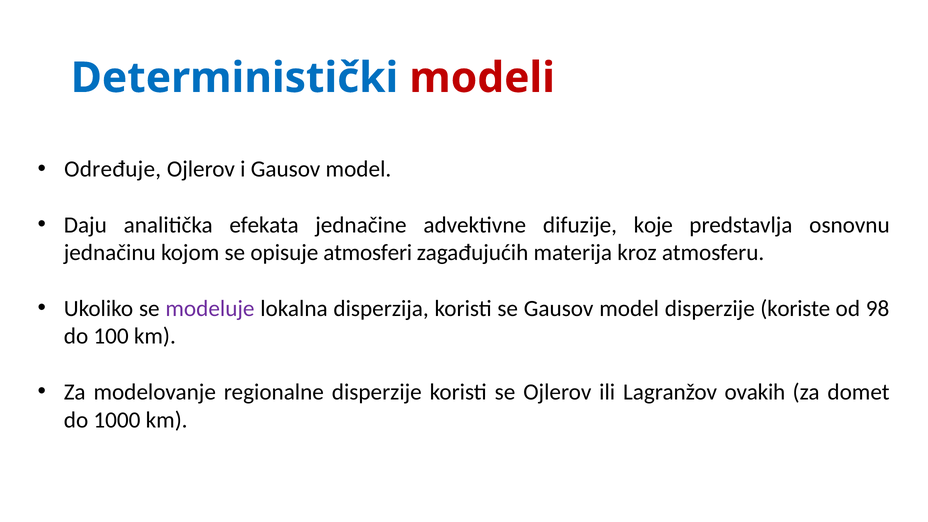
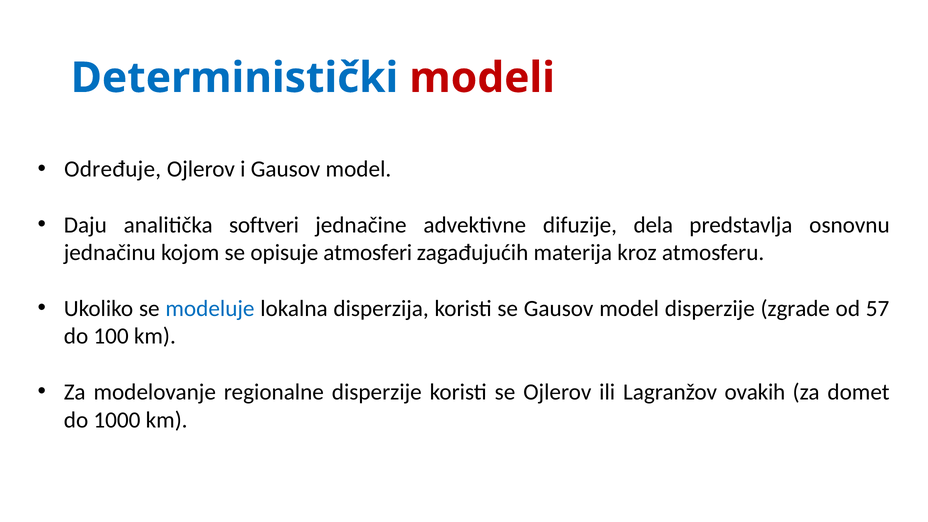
efekata: efekata -> softveri
koje: koje -> dela
modeluje colour: purple -> blue
koriste: koriste -> zgrade
98: 98 -> 57
